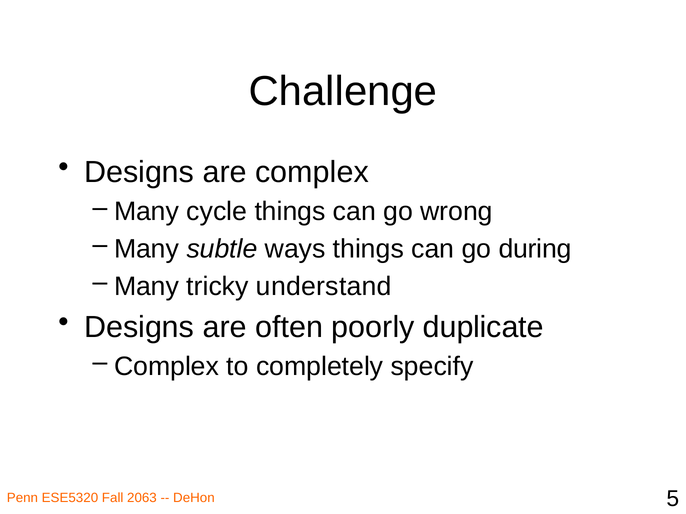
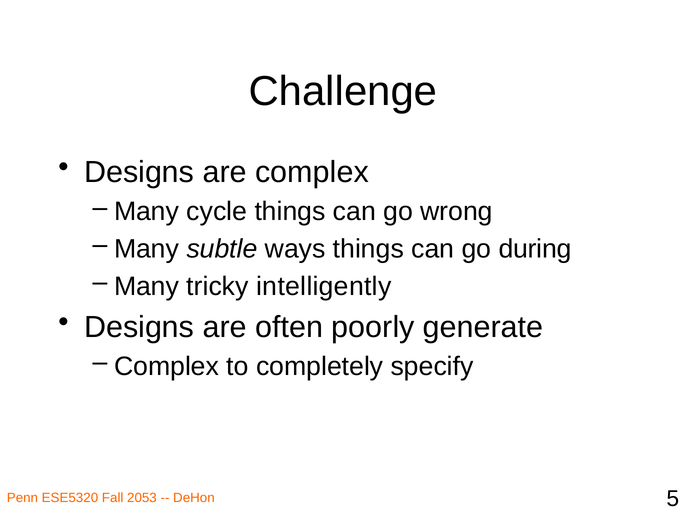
understand: understand -> intelligently
duplicate: duplicate -> generate
2063: 2063 -> 2053
